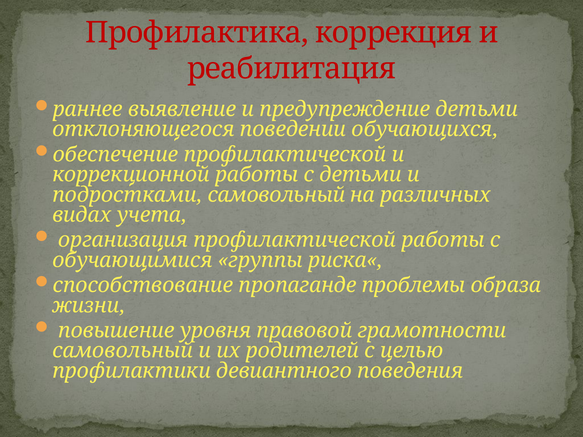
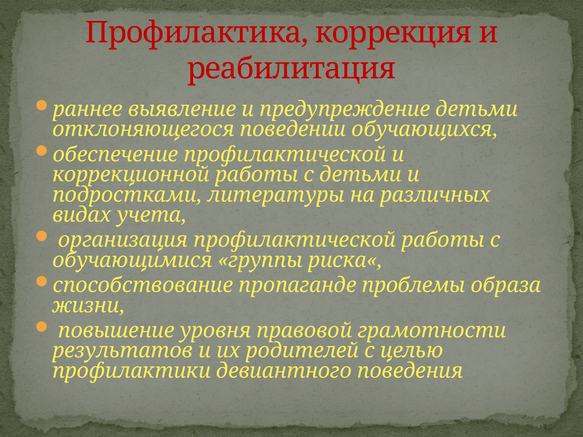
подростками самовольный: самовольный -> литературы
самовольный at (123, 351): самовольный -> результатов
